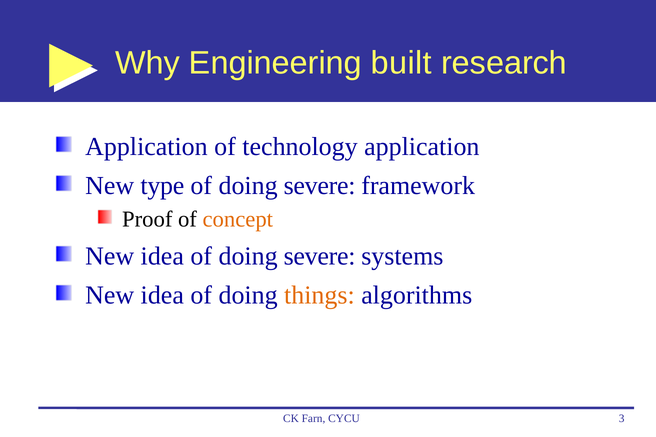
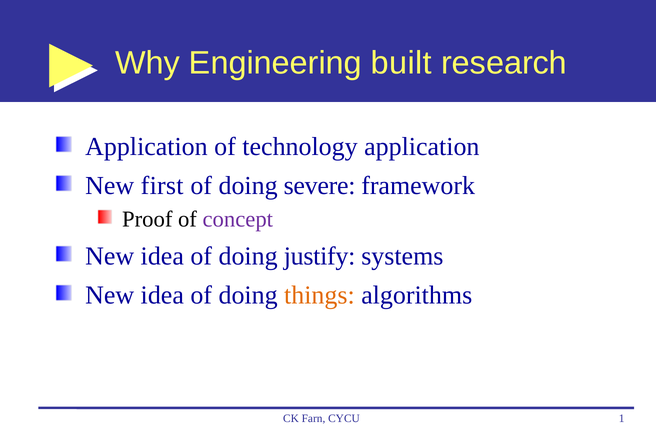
type: type -> first
concept colour: orange -> purple
idea of doing severe: severe -> justify
3: 3 -> 1
